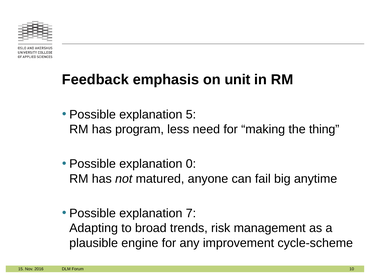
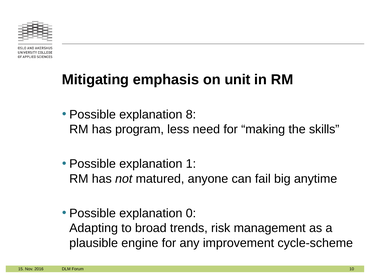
Feedback: Feedback -> Mitigating
5: 5 -> 8
thing: thing -> skills
0: 0 -> 1
7: 7 -> 0
